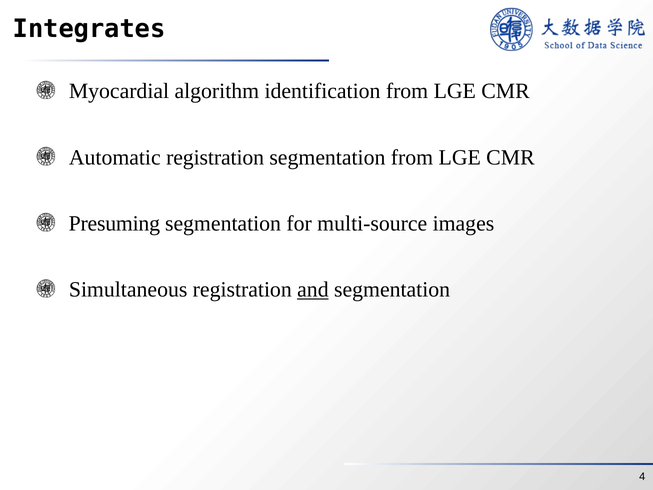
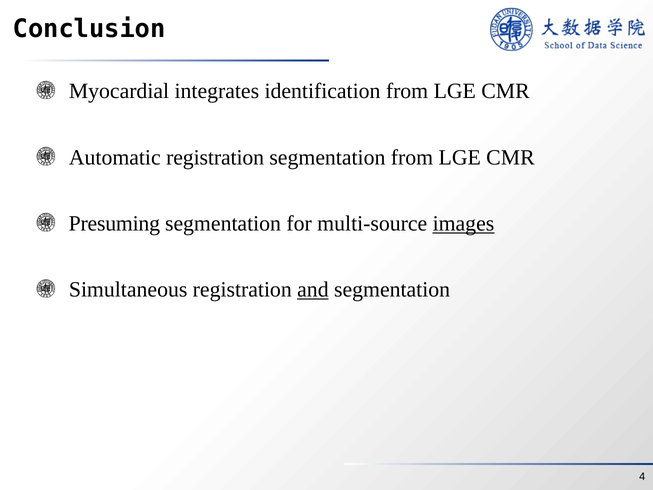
Integrates: Integrates -> Conclusion
algorithm: algorithm -> integrates
images underline: none -> present
